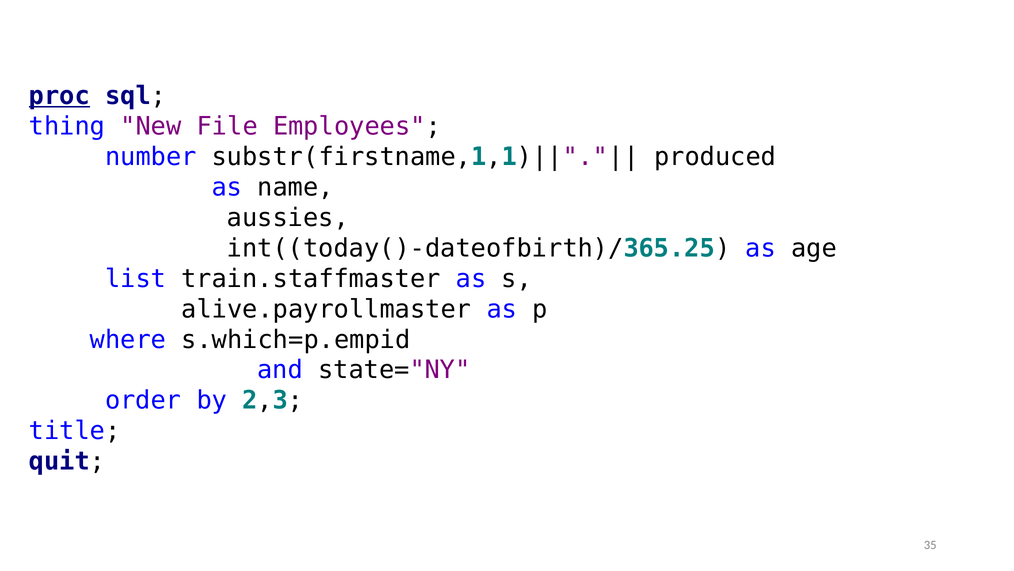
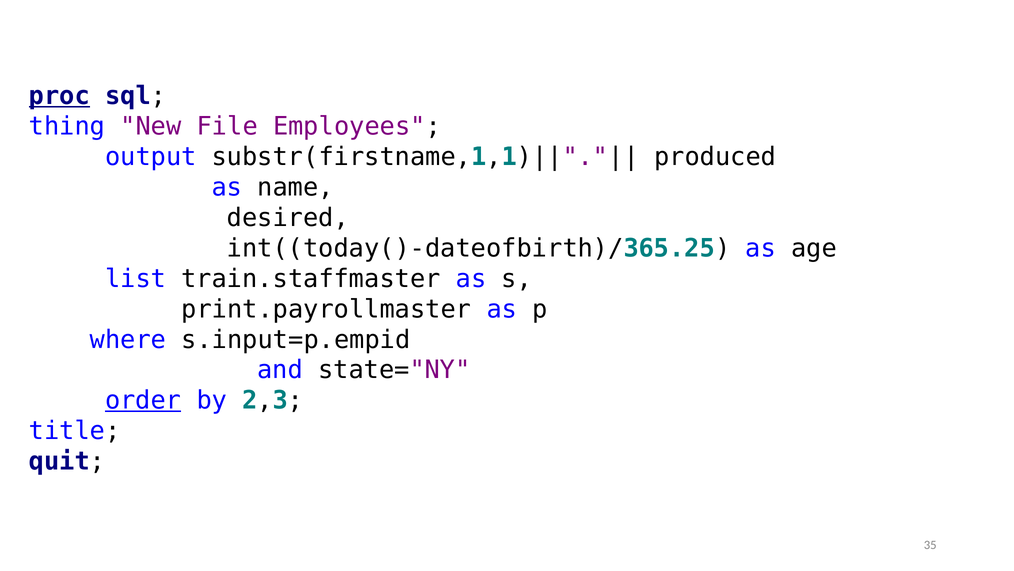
number: number -> output
aussies: aussies -> desired
alive.payrollmaster: alive.payrollmaster -> print.payrollmaster
s.which=p.empid: s.which=p.empid -> s.input=p.empid
order underline: none -> present
